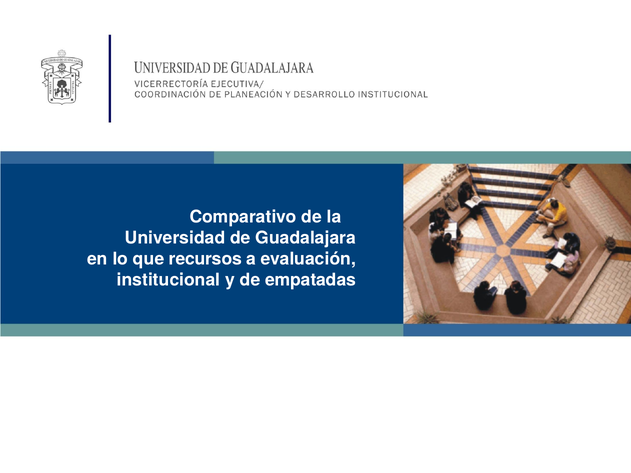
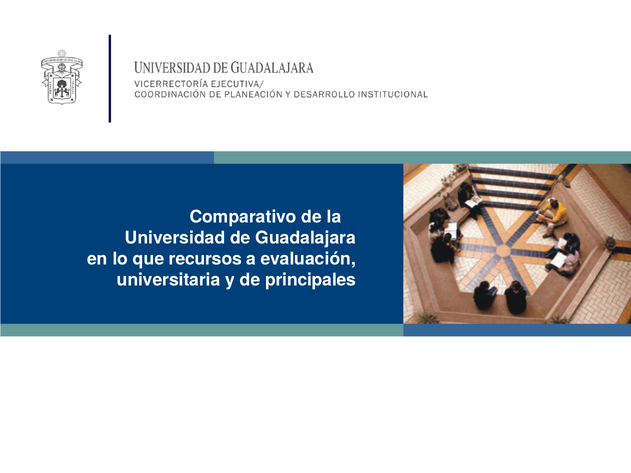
institucional: institucional -> universitaria
empatadas: empatadas -> principales
